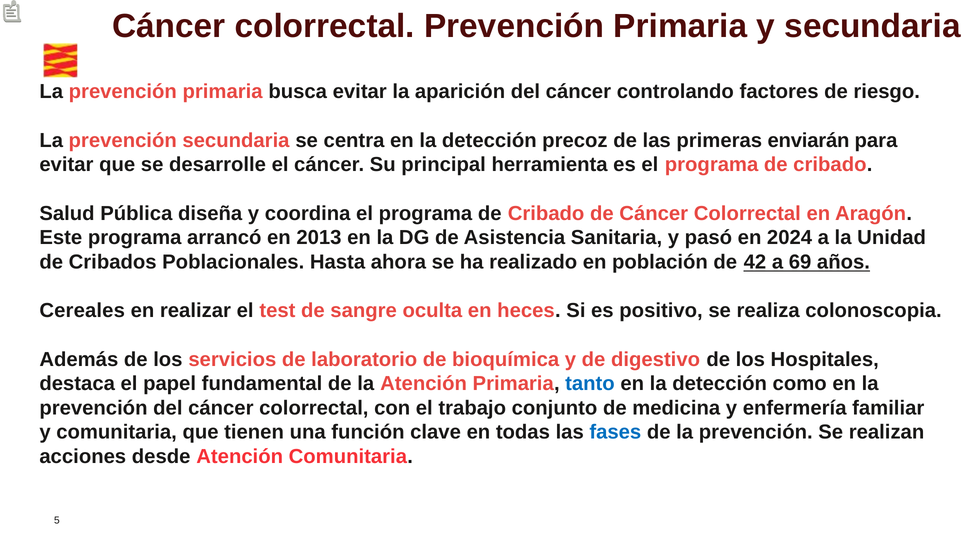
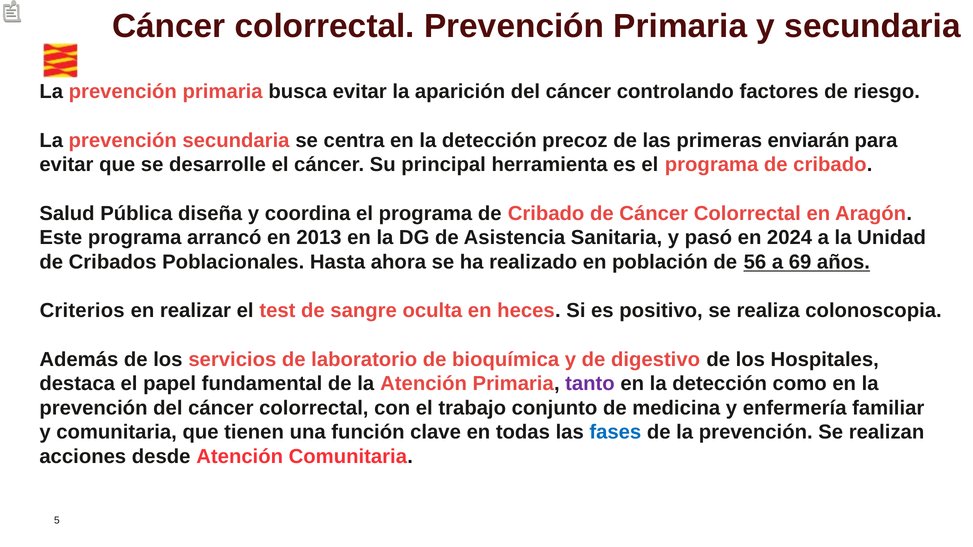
42: 42 -> 56
Cereales: Cereales -> Criterios
tanto colour: blue -> purple
